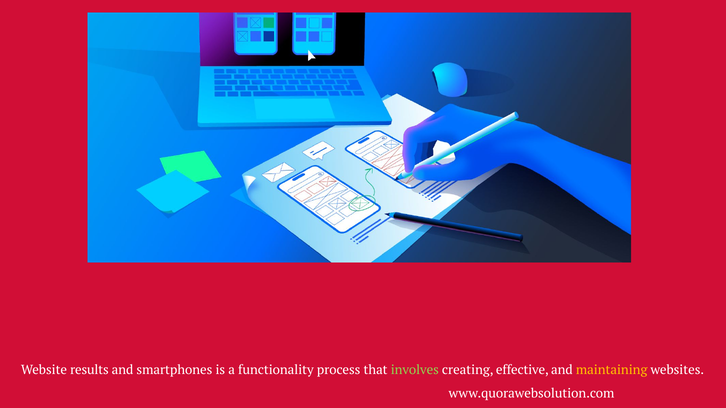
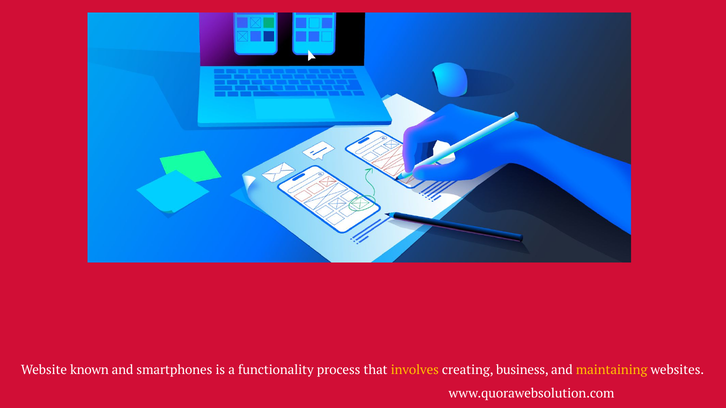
results: results -> known
involves colour: light green -> yellow
effective: effective -> business
